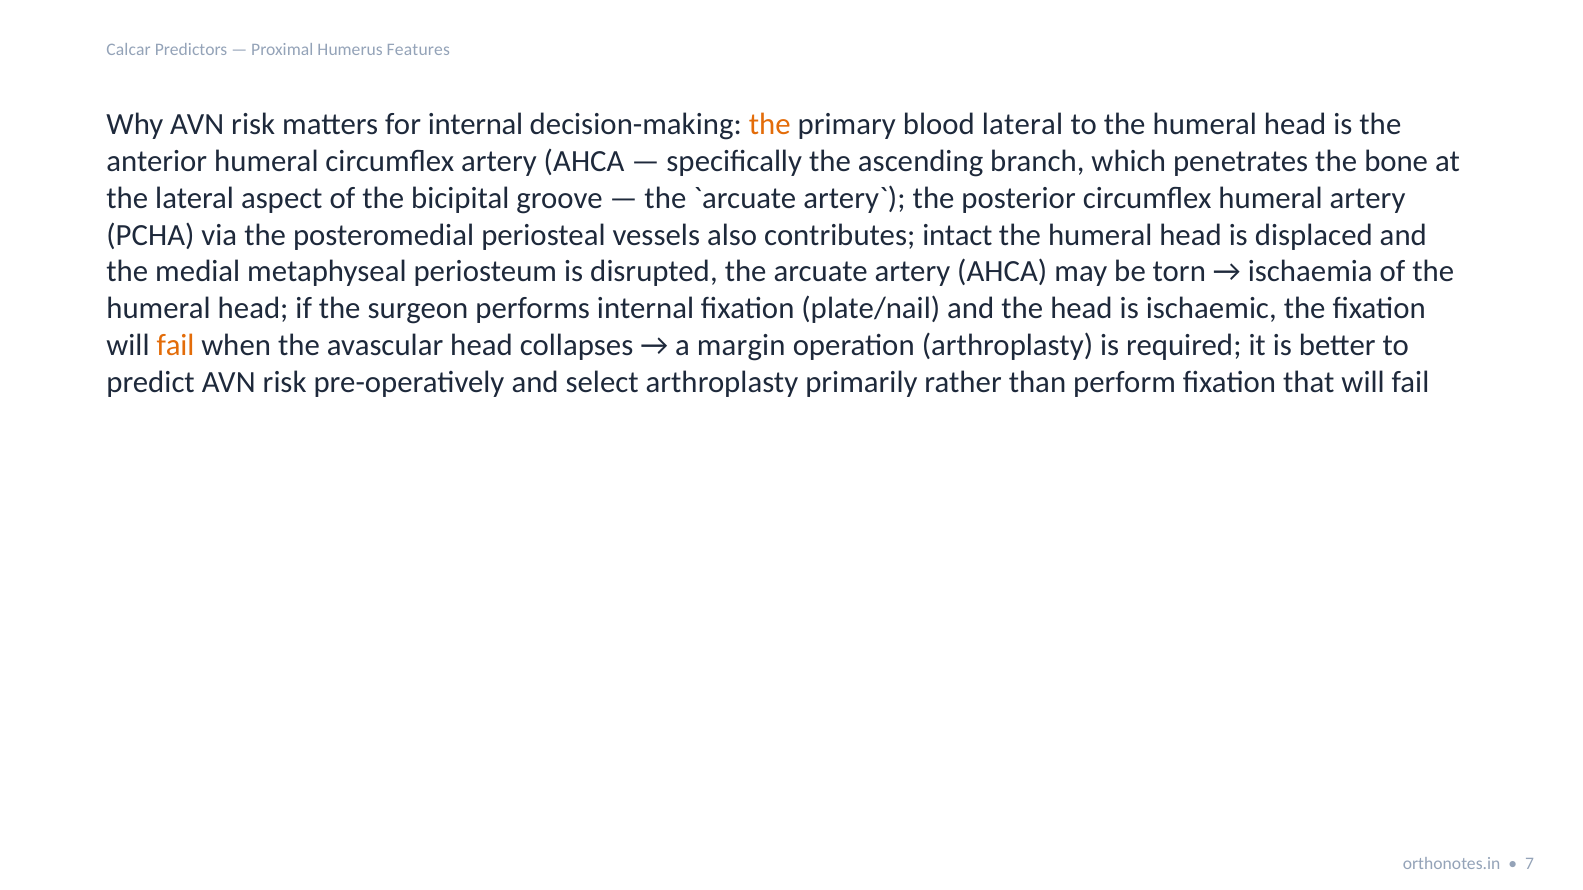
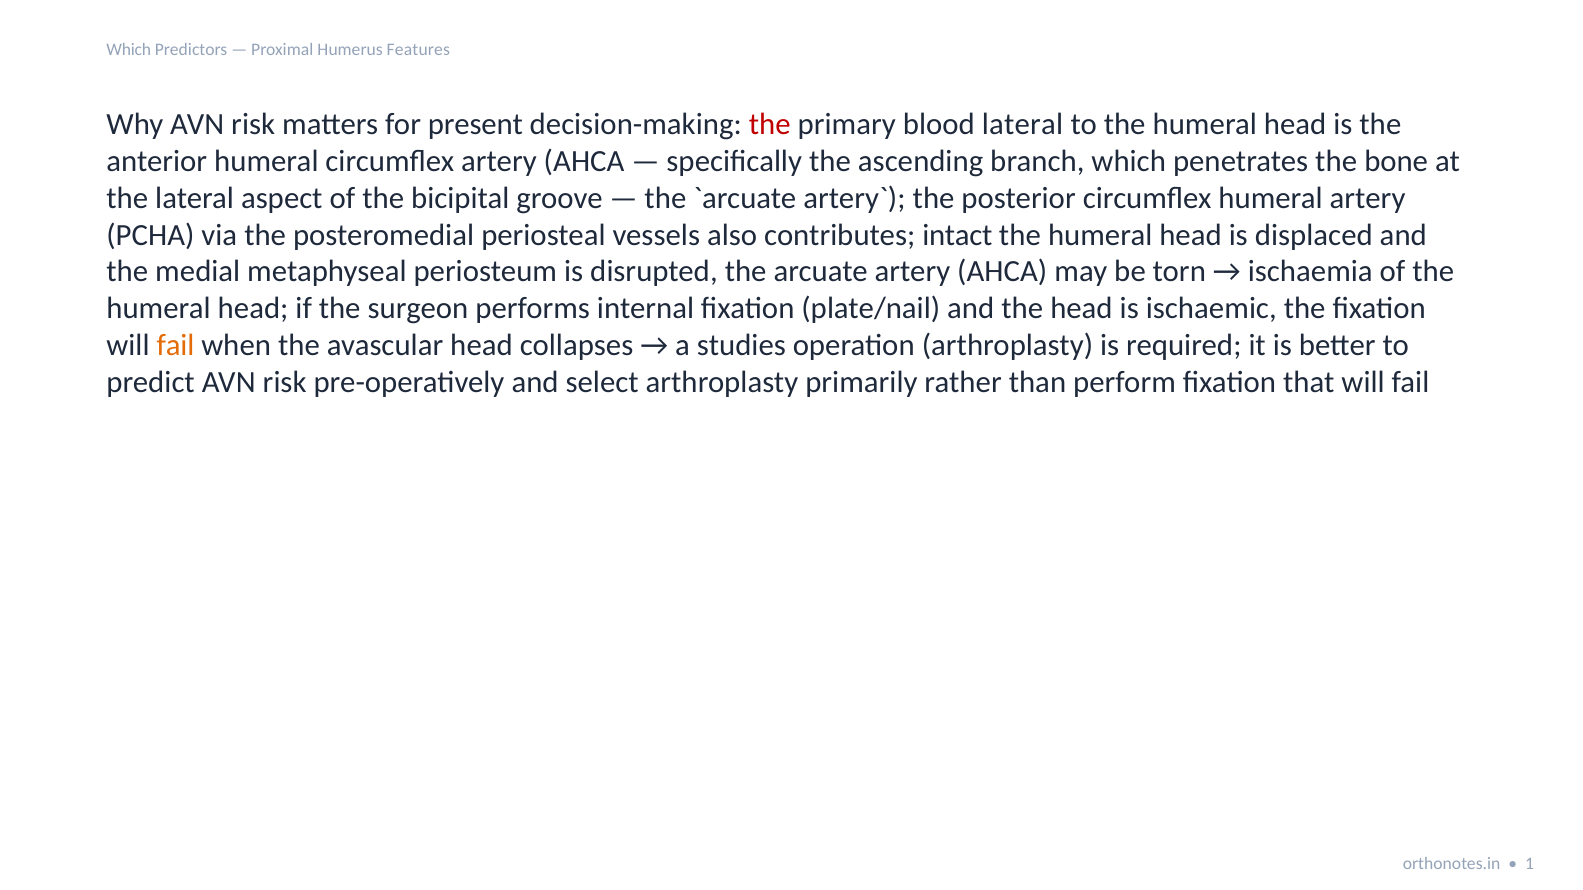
Calcar at (129, 49): Calcar -> Which
for internal: internal -> present
the at (770, 124) colour: orange -> red
margin: margin -> studies
7: 7 -> 1
